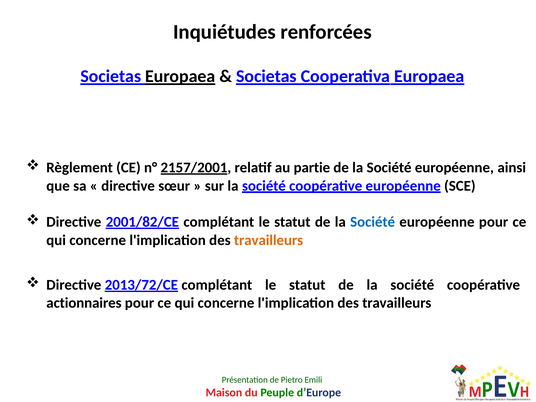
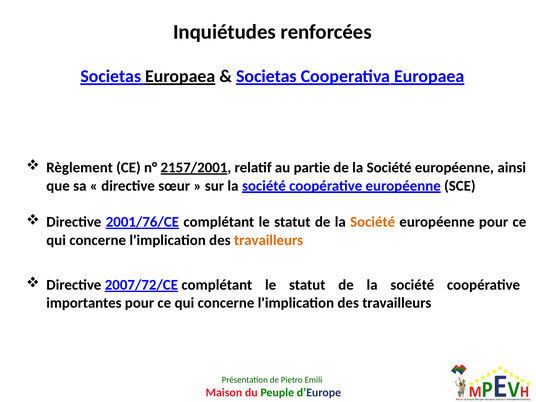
2001/82/CE: 2001/82/CE -> 2001/76/CE
Société at (373, 222) colour: blue -> orange
2013/72/CE: 2013/72/CE -> 2007/72/CE
actionnaires: actionnaires -> importantes
